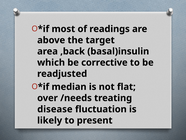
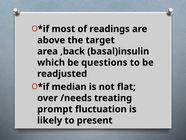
corrective: corrective -> questions
disease: disease -> prompt
